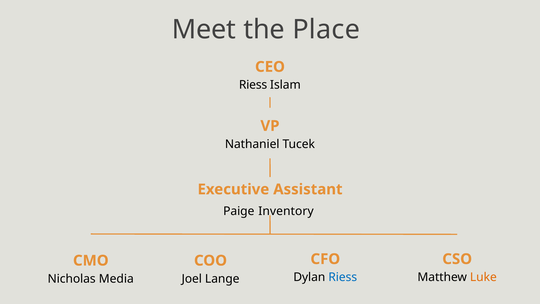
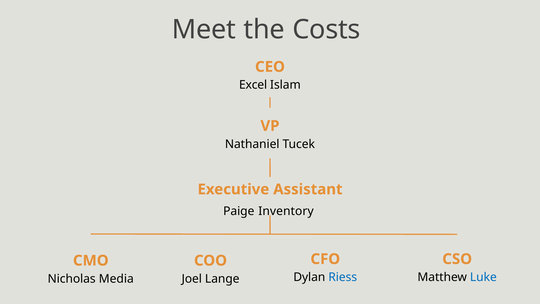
Place: Place -> Costs
Riess at (253, 85): Riess -> Excel
Luke colour: orange -> blue
